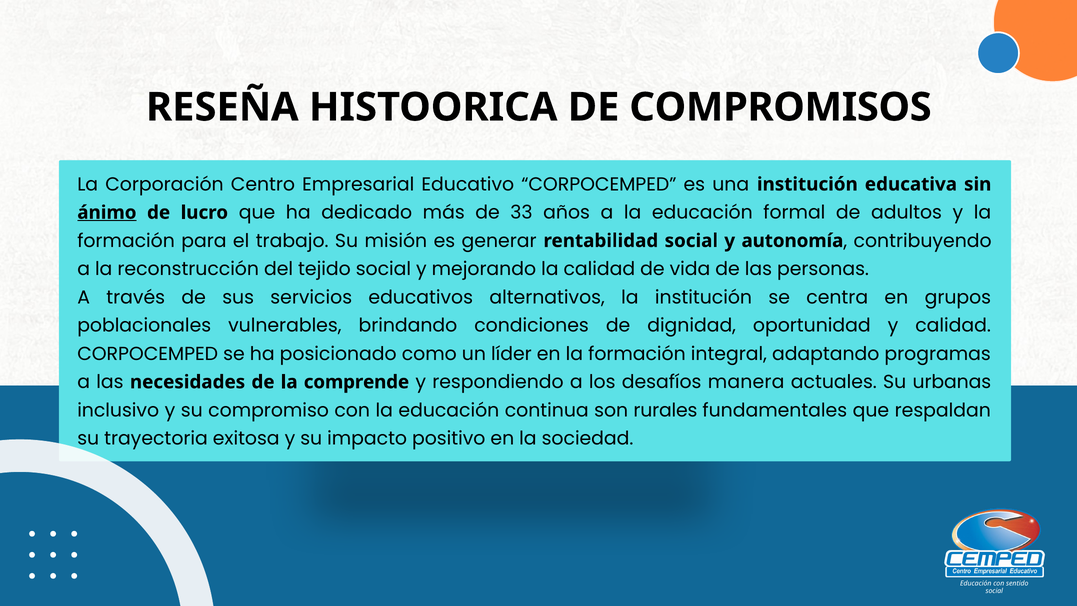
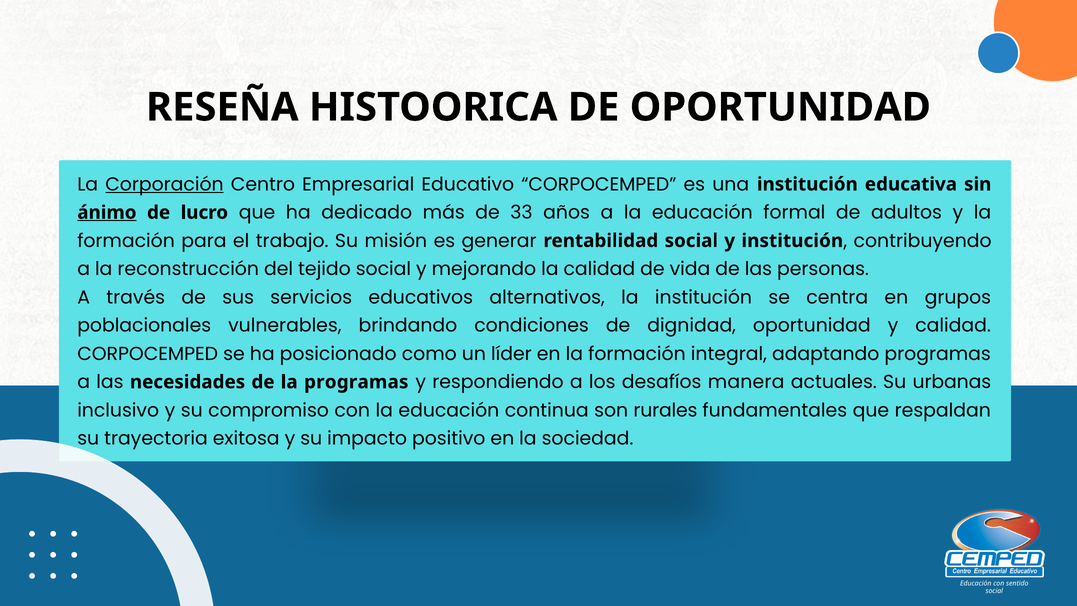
DE COMPROMISOS: COMPROMISOS -> OPORTUNIDAD
Corporación underline: none -> present
y autonomía: autonomía -> institución
la comprende: comprende -> programas
